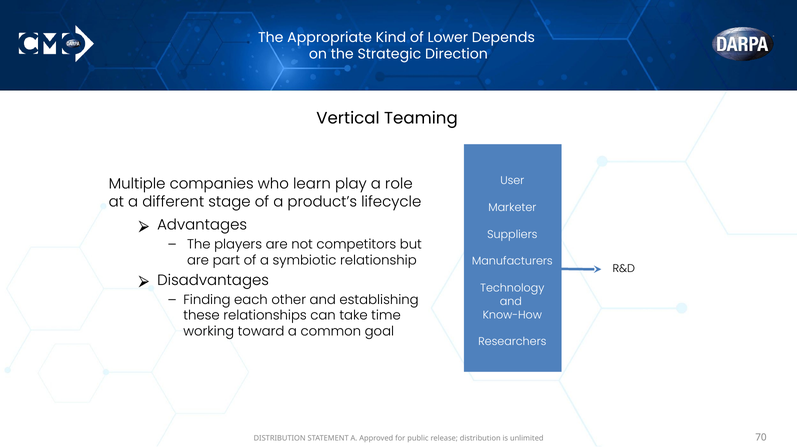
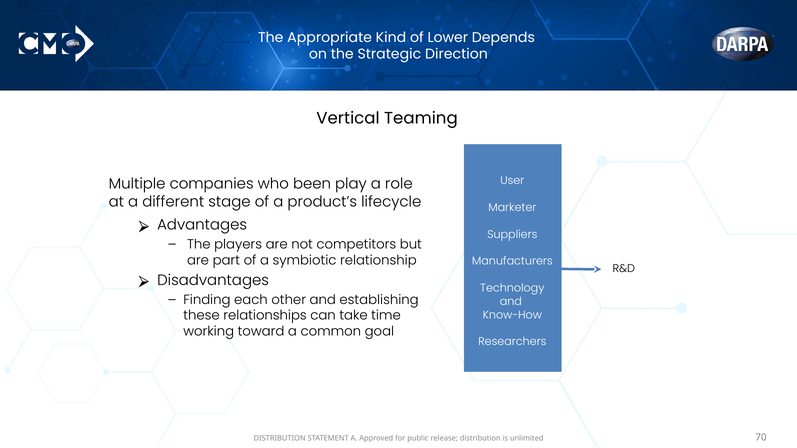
learn: learn -> been
